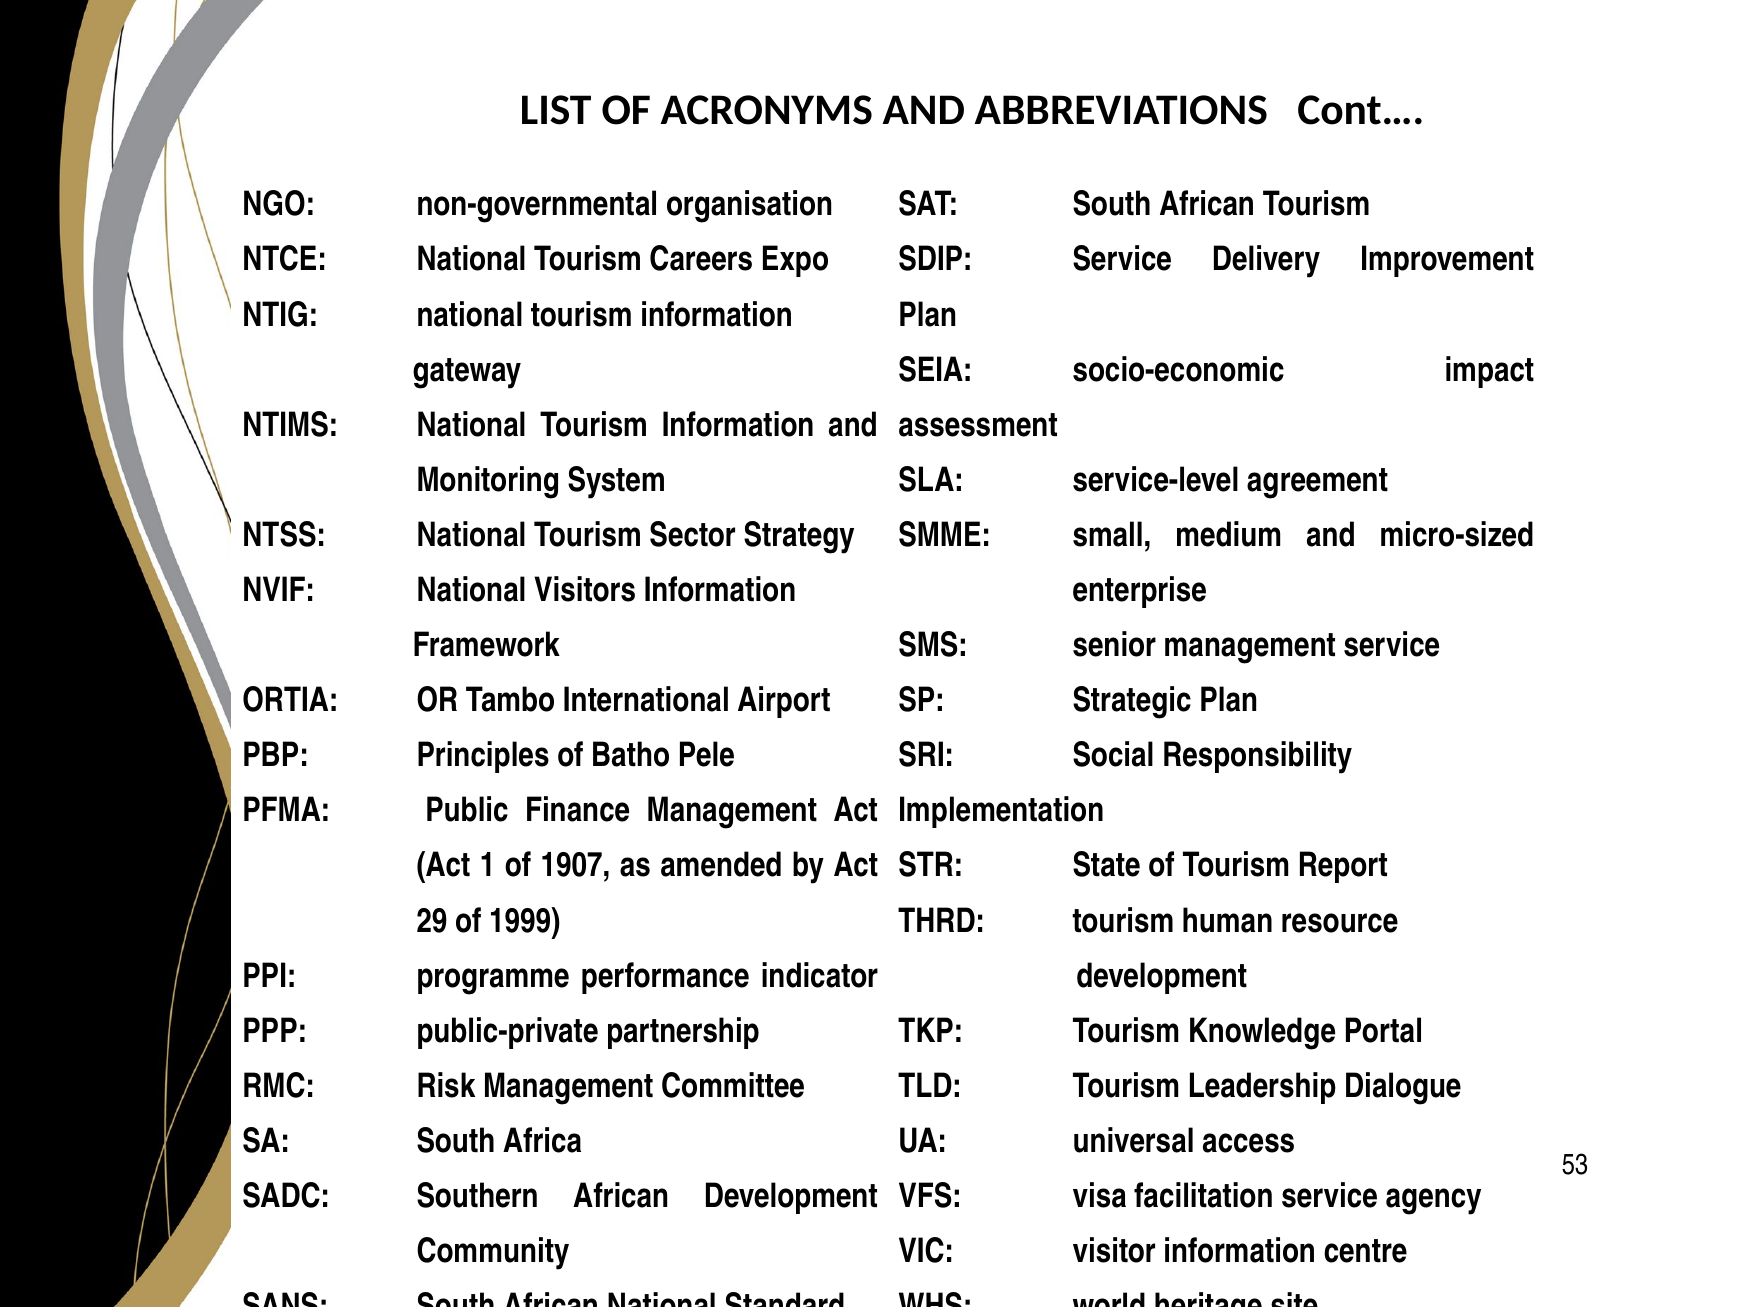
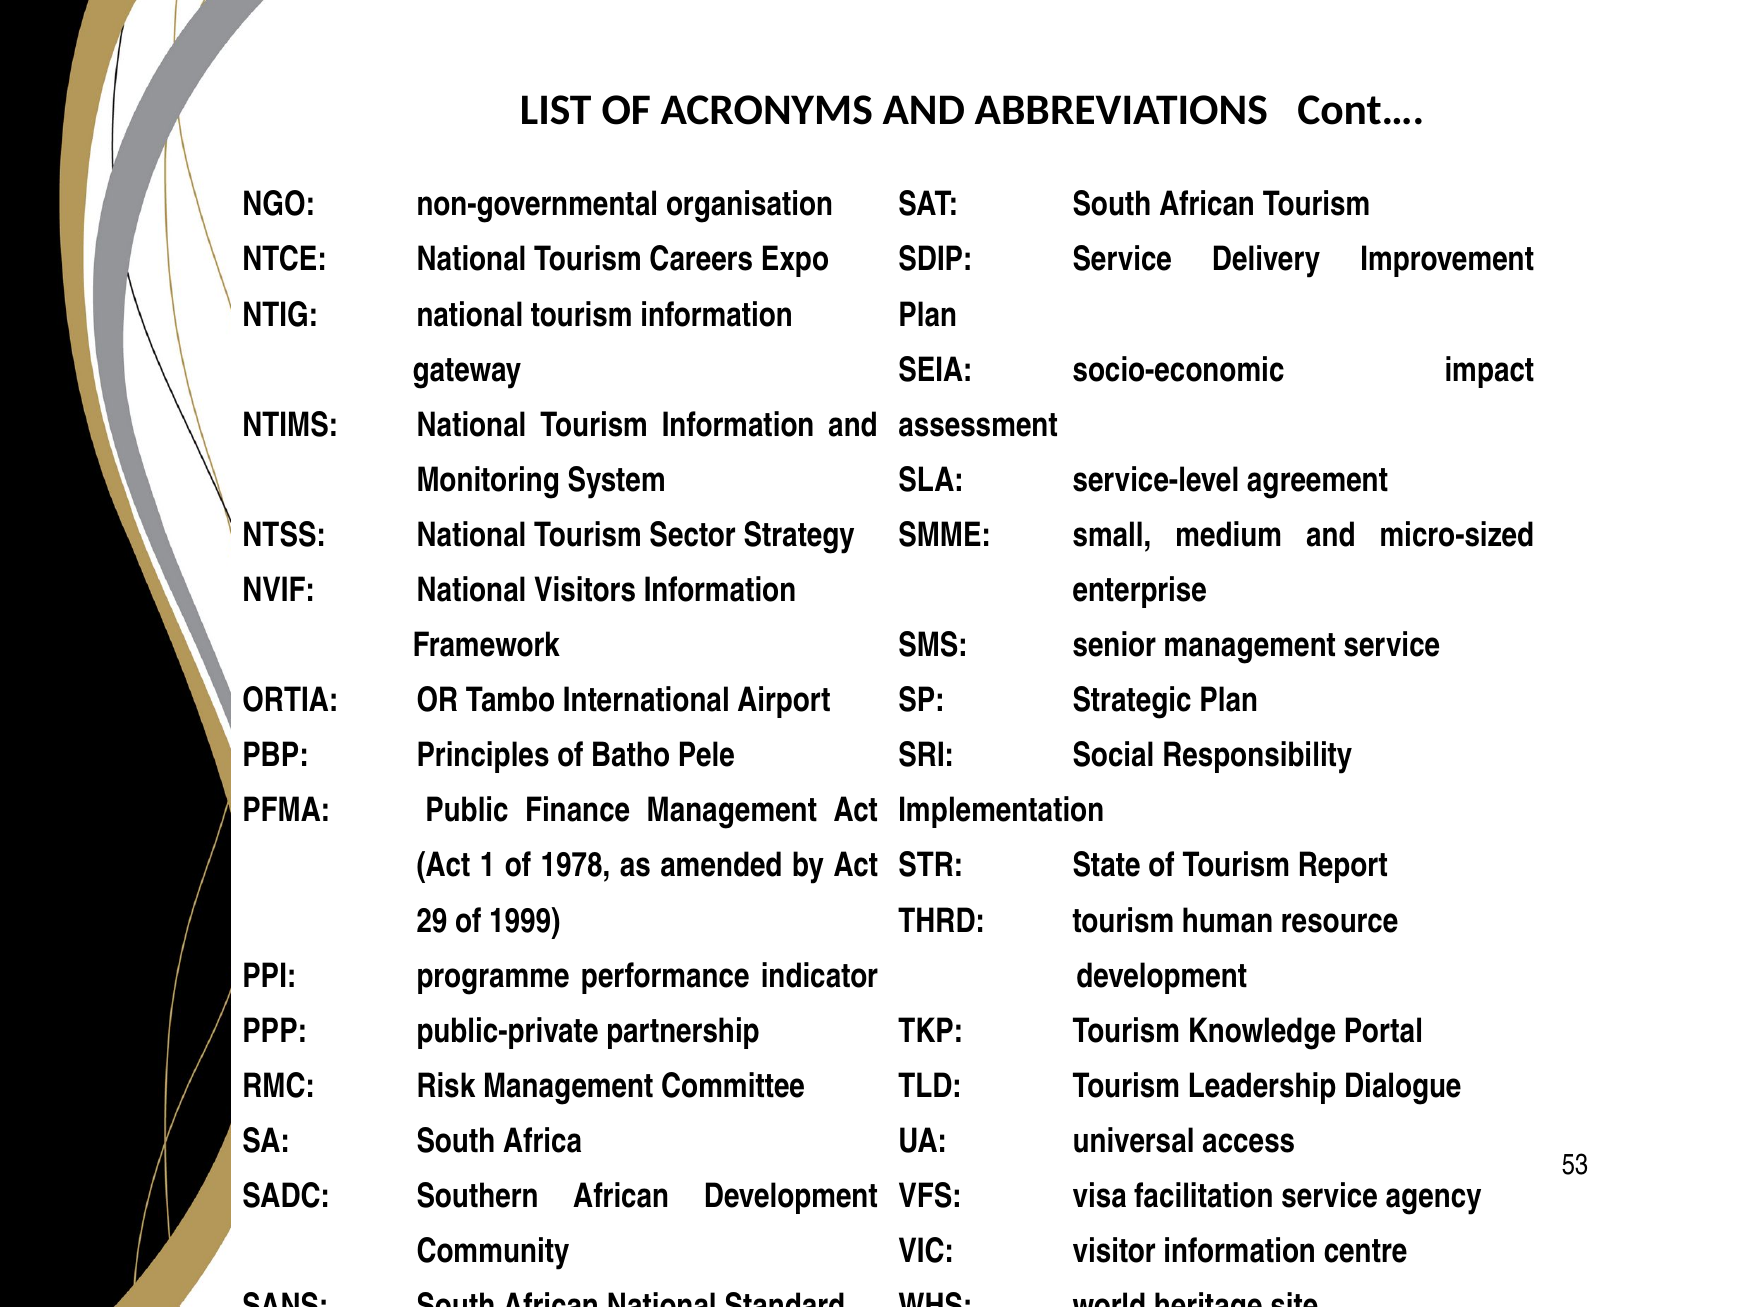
1907: 1907 -> 1978
